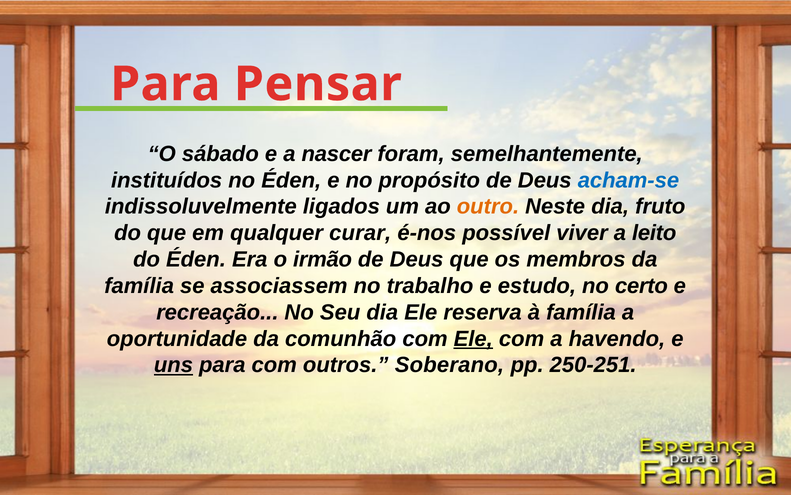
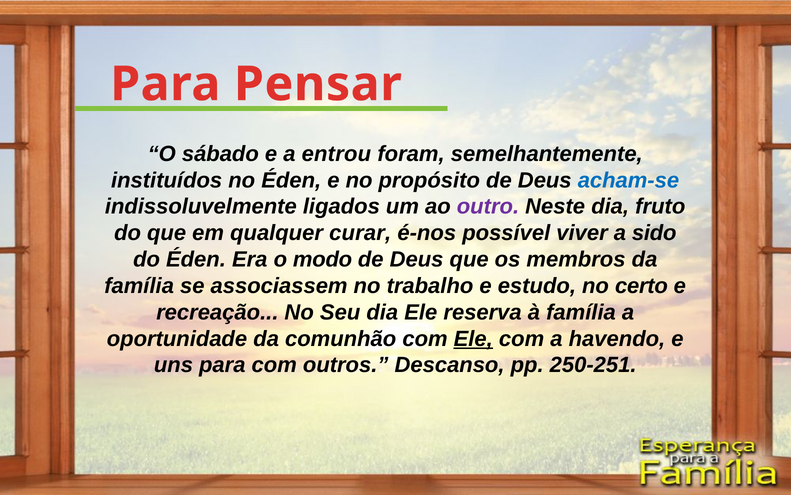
nascer: nascer -> entrou
outro colour: orange -> purple
leito: leito -> sido
irmão: irmão -> modo
uns underline: present -> none
Soberano: Soberano -> Descanso
